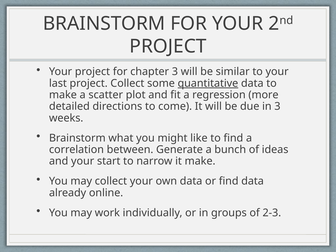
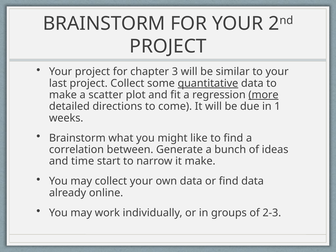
more underline: none -> present
in 3: 3 -> 1
and your: your -> time
